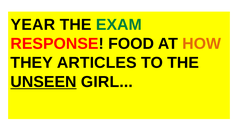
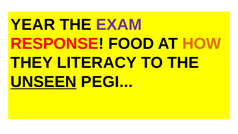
EXAM colour: green -> purple
ARTICLES: ARTICLES -> LITERACY
GIRL: GIRL -> PEGI
